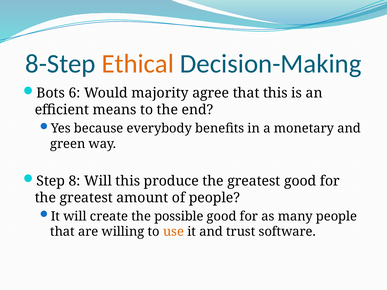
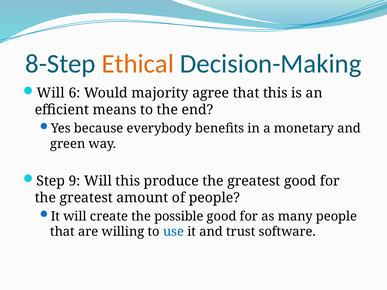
Bots at (51, 93): Bots -> Will
8: 8 -> 9
use colour: orange -> blue
